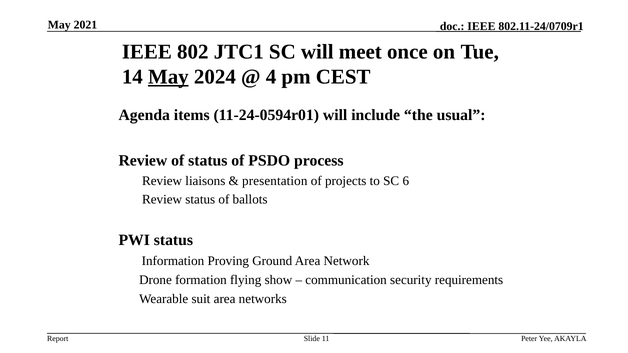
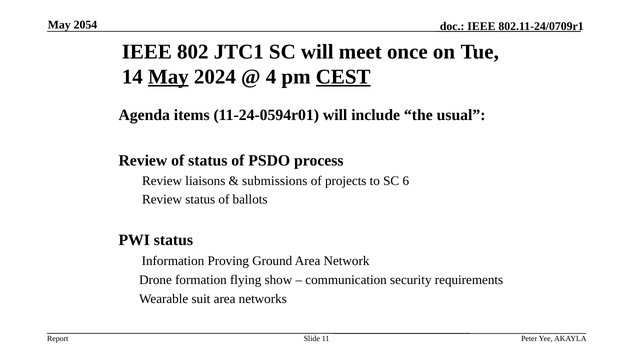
2021: 2021 -> 2054
CEST underline: none -> present
presentation: presentation -> submissions
